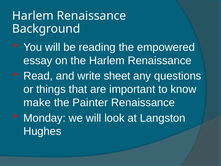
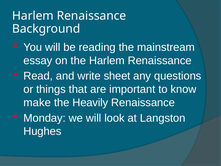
empowered: empowered -> mainstream
Painter: Painter -> Heavily
